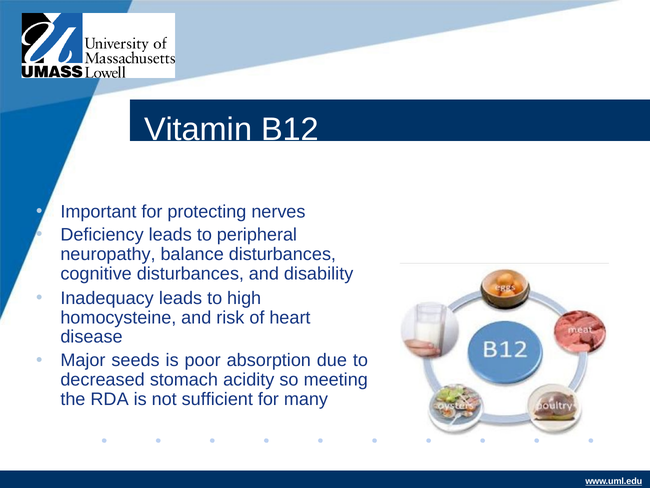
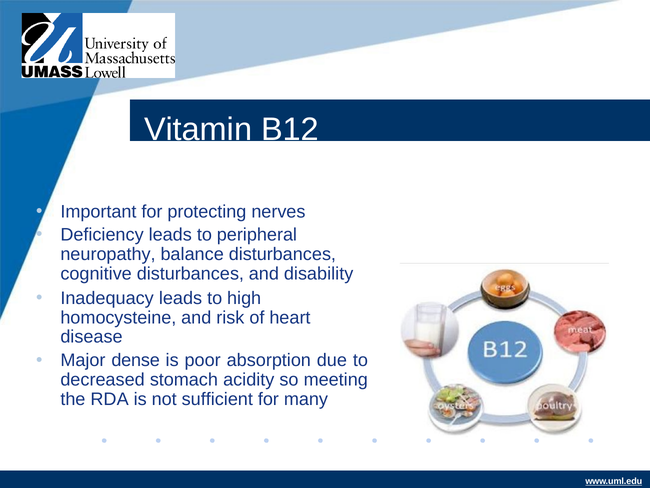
seeds: seeds -> dense
